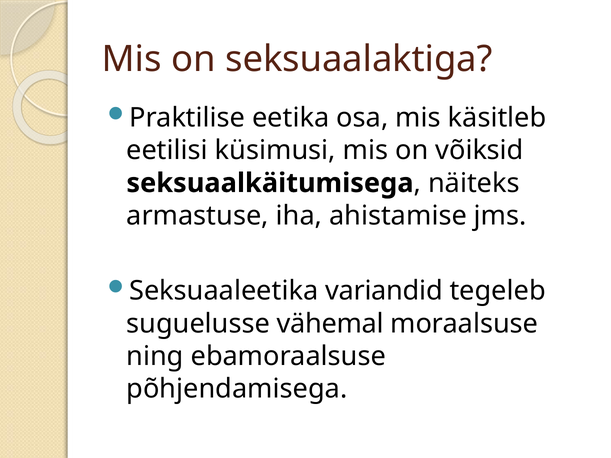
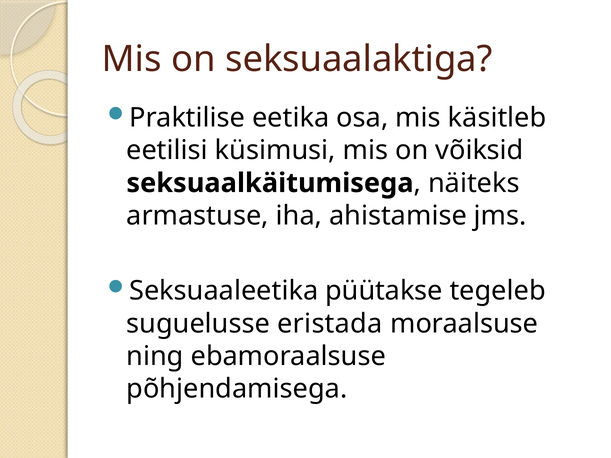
variandid: variandid -> püütakse
vähemal: vähemal -> eristada
